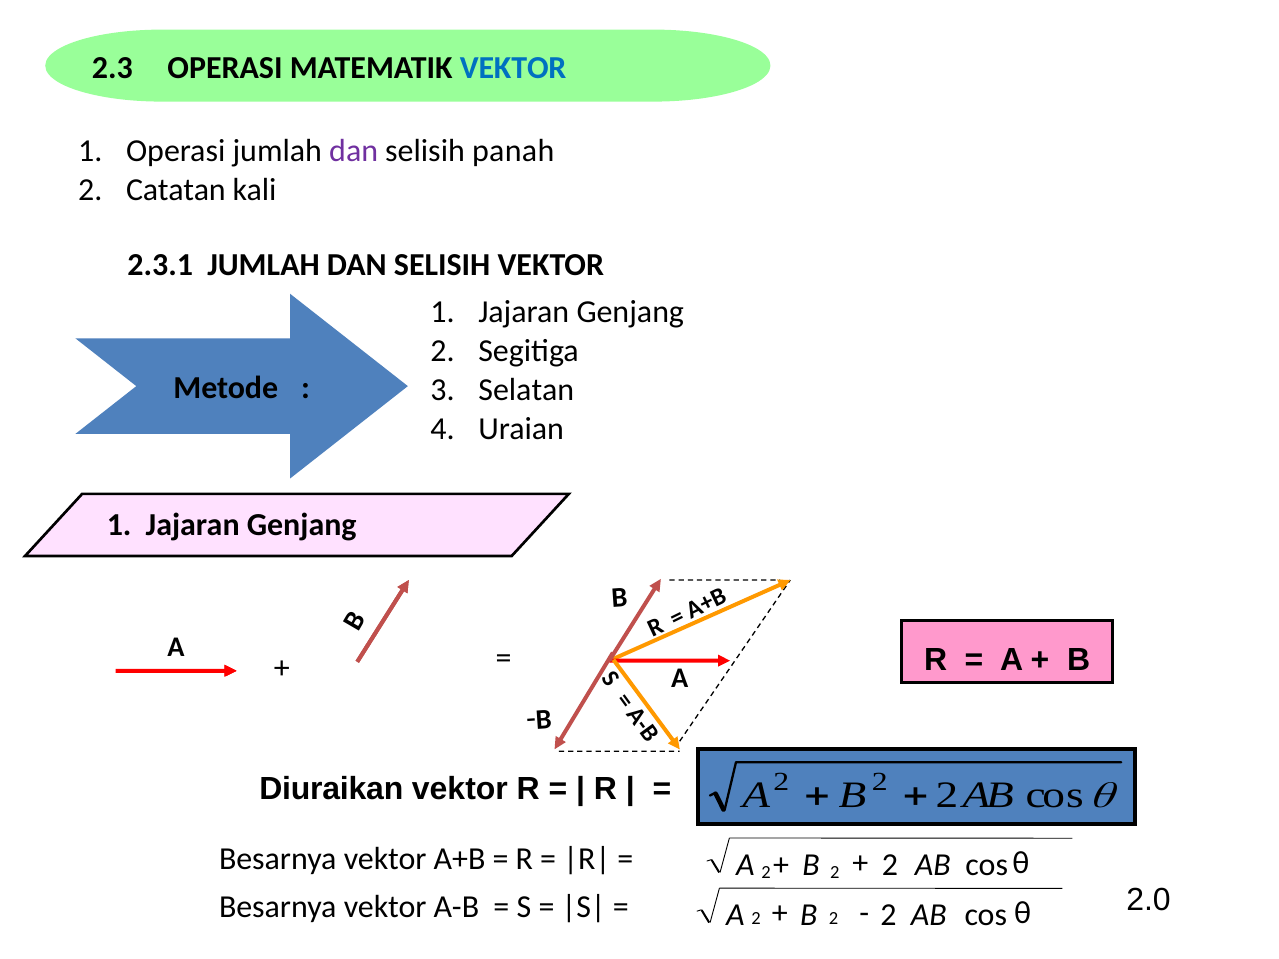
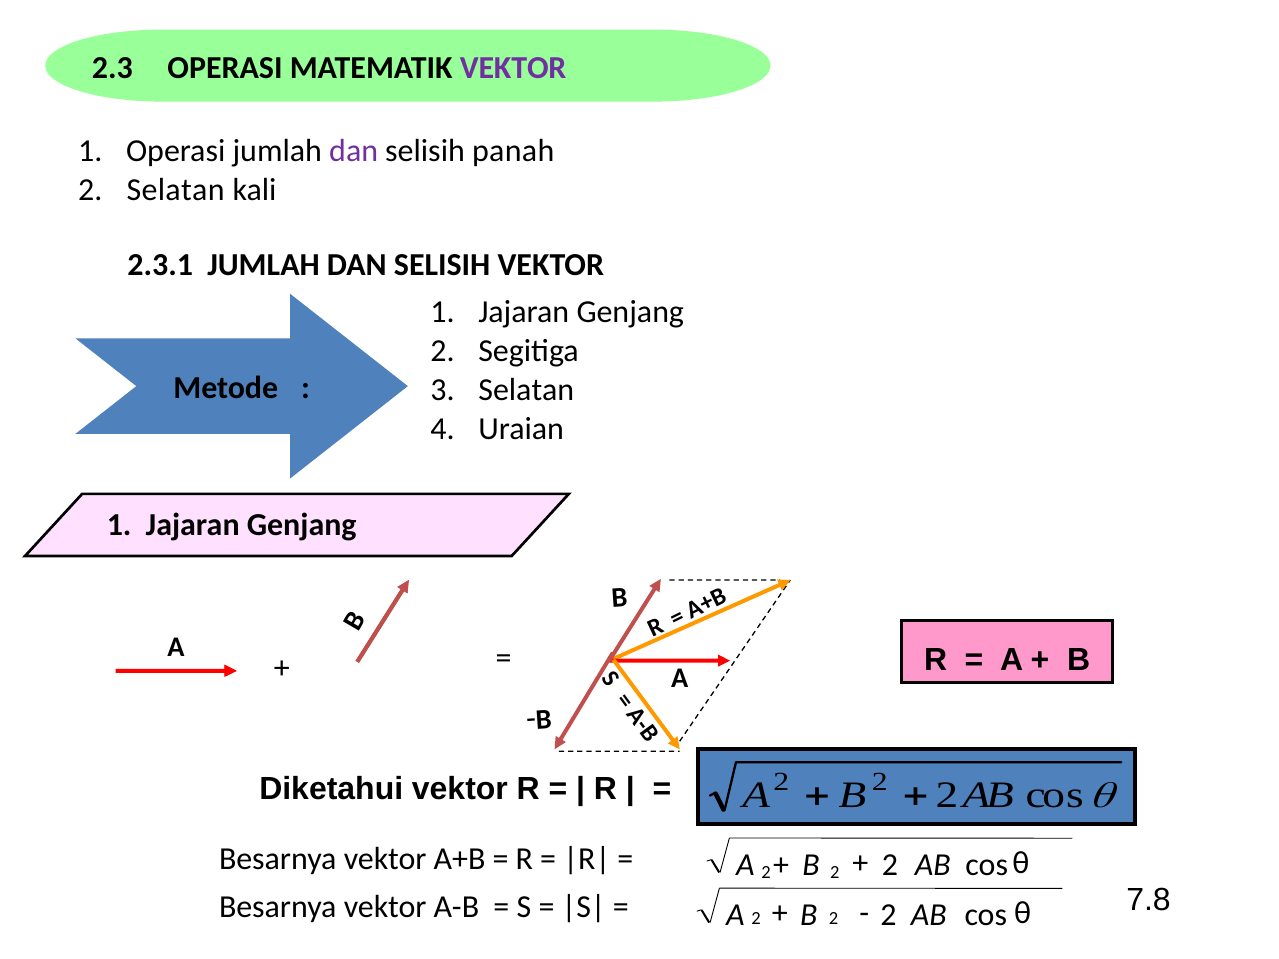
VEKTOR at (513, 68) colour: blue -> purple
2 Catatan: Catatan -> Selatan
Diuraikan: Diuraikan -> Diketahui
2.0: 2.0 -> 7.8
